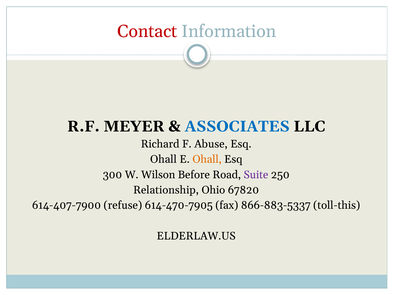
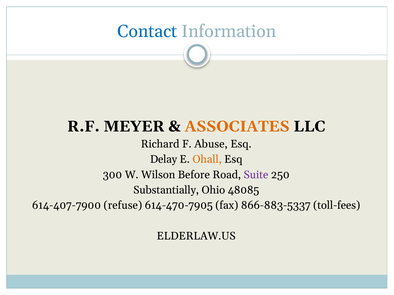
Contact colour: red -> blue
ASSOCIATES colour: blue -> orange
Ohall at (163, 160): Ohall -> Delay
Relationship: Relationship -> Substantially
67820: 67820 -> 48085
toll-this: toll-this -> toll-fees
